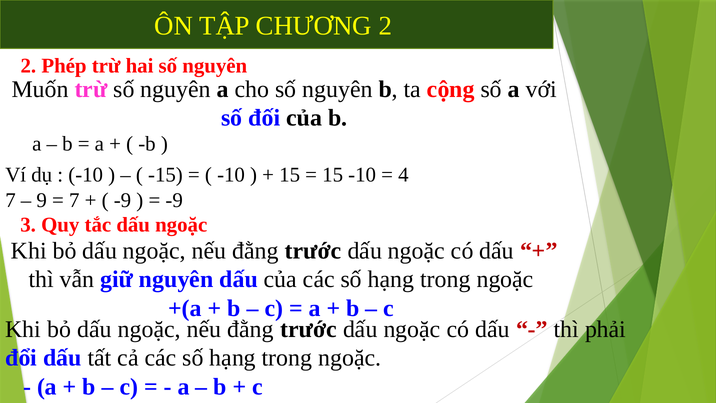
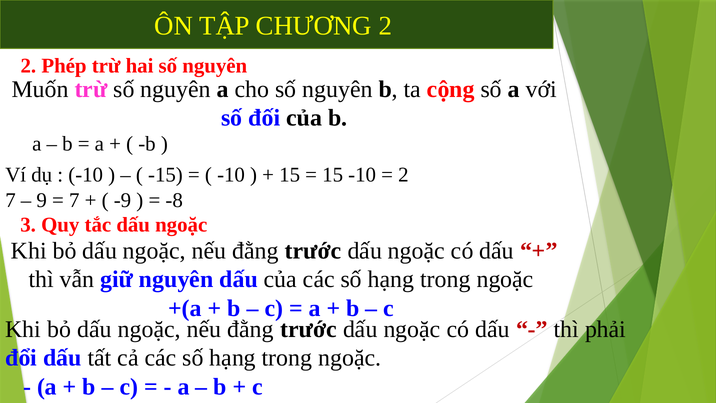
4 at (403, 175): 4 -> 2
-9 at (174, 200): -9 -> -8
